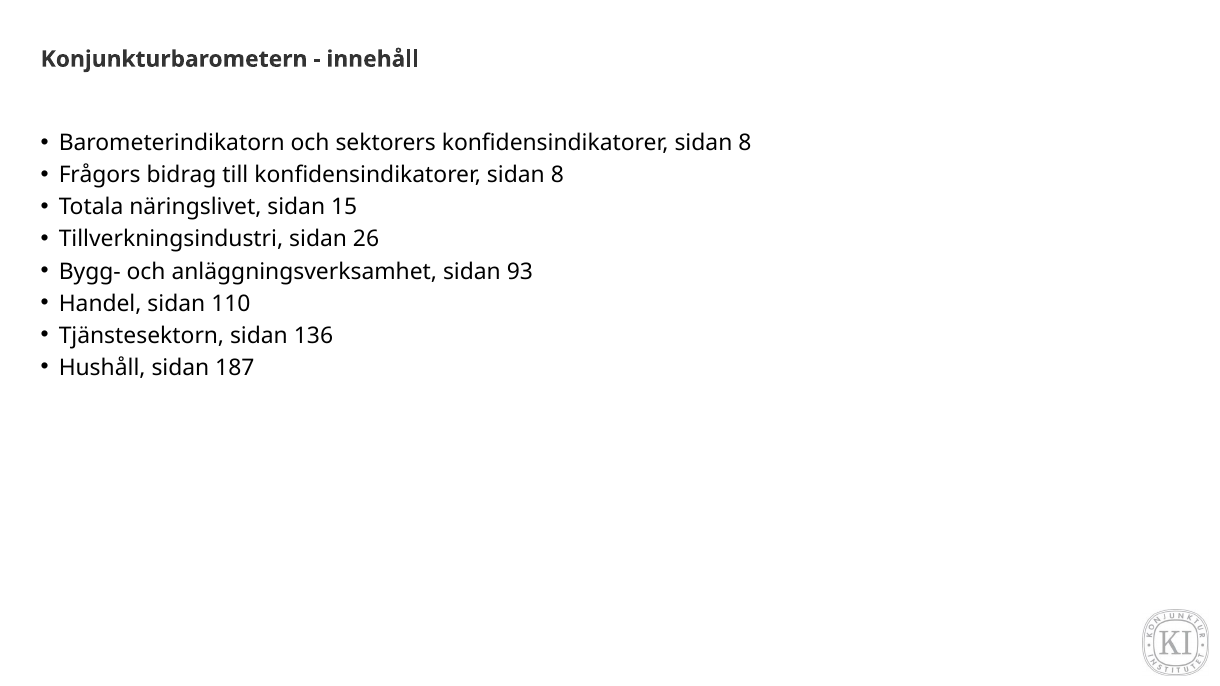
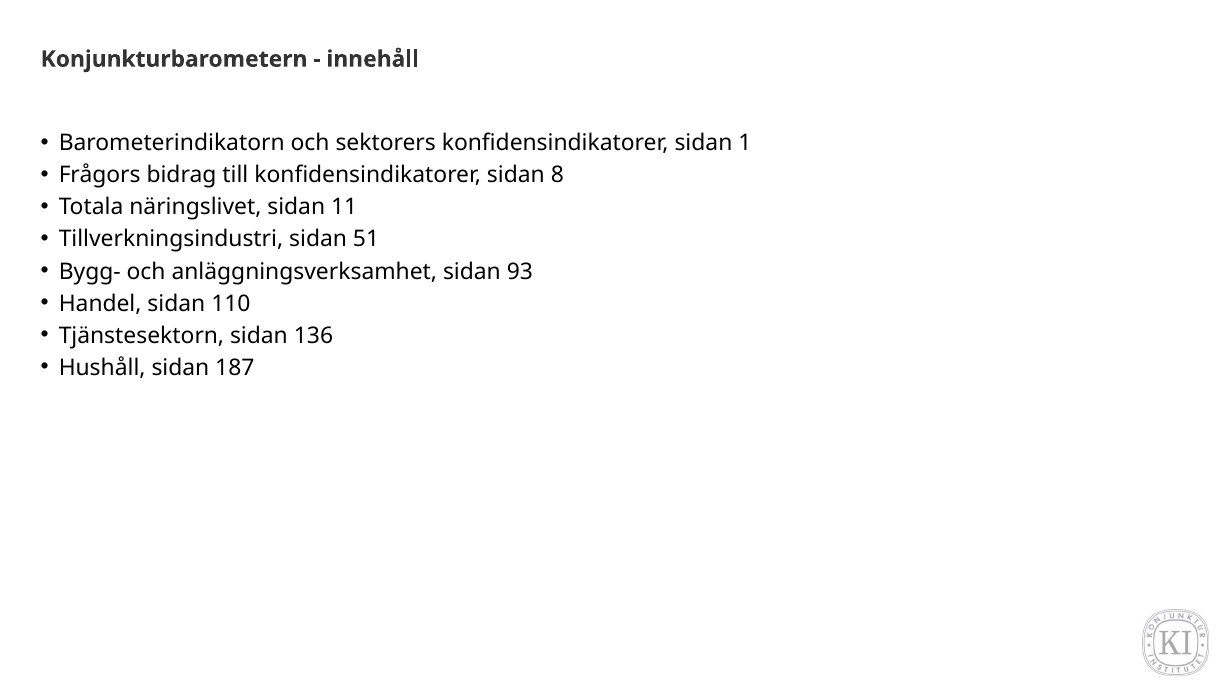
sektorers konfidensindikatorer sidan 8: 8 -> 1
15: 15 -> 11
26: 26 -> 51
